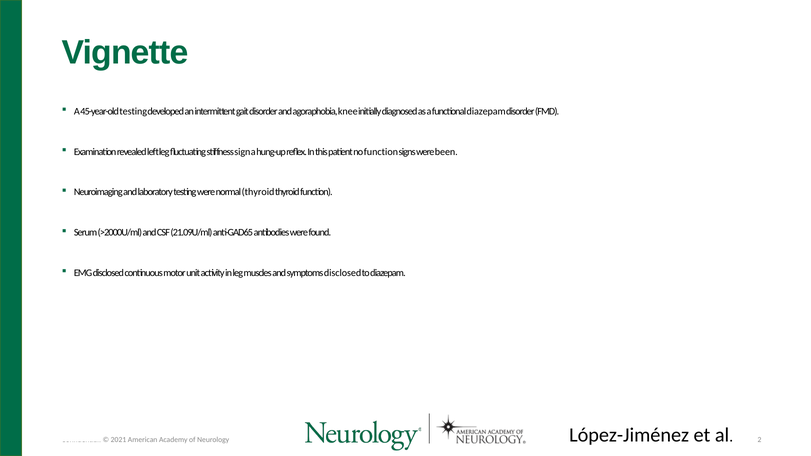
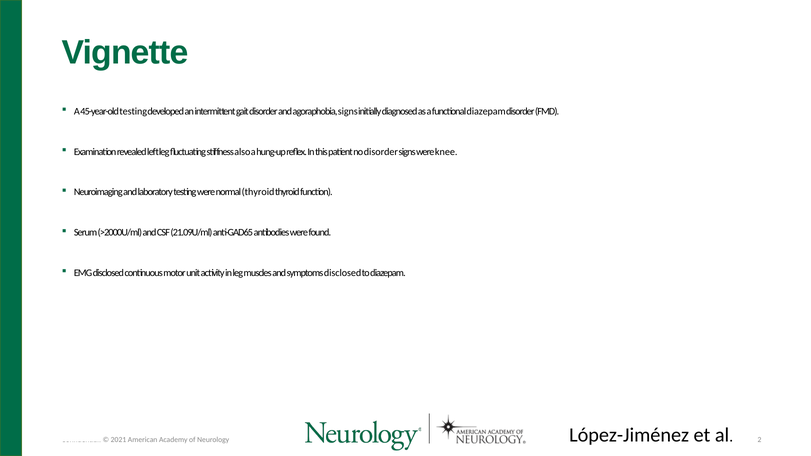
agoraphobia knee: knee -> signs
sign: sign -> also
no function: function -> disorder
been: been -> knee
